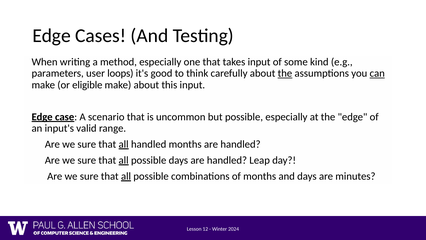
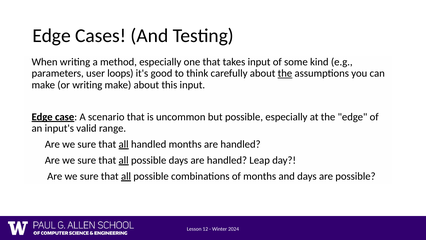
can underline: present -> none
or eligible: eligible -> writing
are minutes: minutes -> possible
